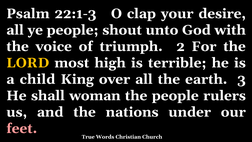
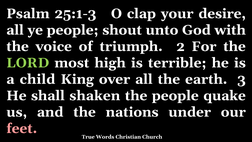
22:1-3: 22:1-3 -> 25:1-3
LORD colour: yellow -> light green
woman: woman -> shaken
rulers: rulers -> quake
